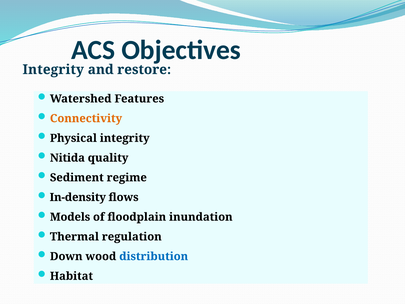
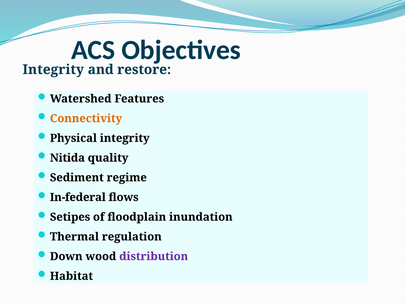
In-density: In-density -> In-federal
Models: Models -> Setipes
distribution colour: blue -> purple
